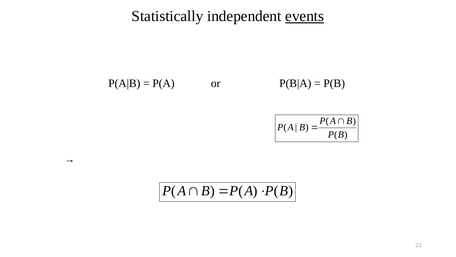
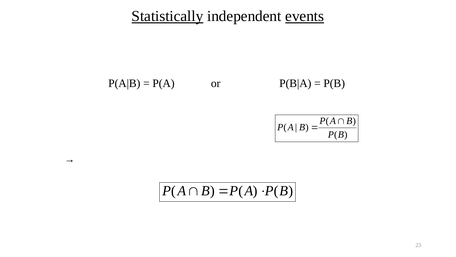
Statistically underline: none -> present
